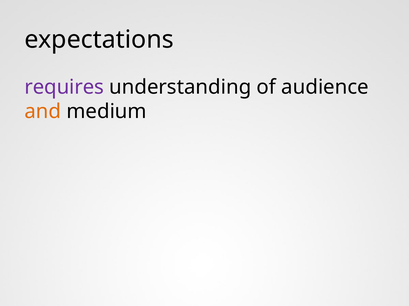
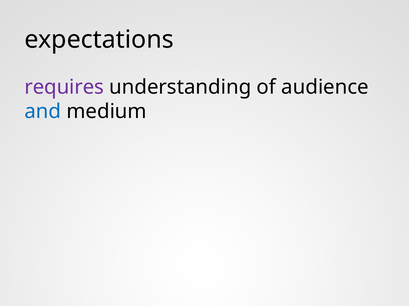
and colour: orange -> blue
